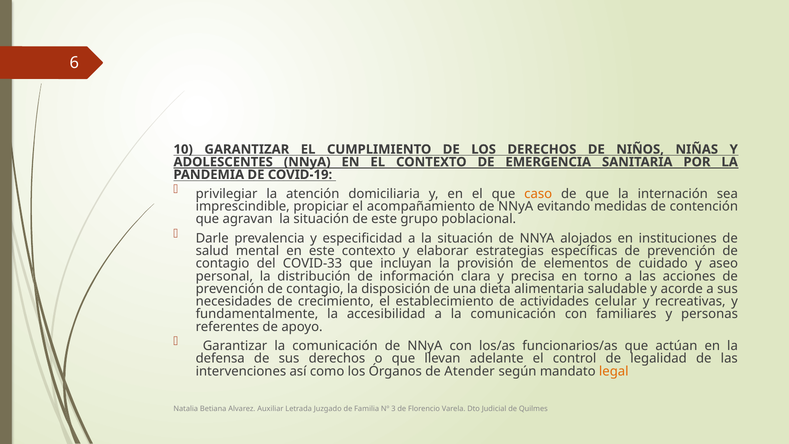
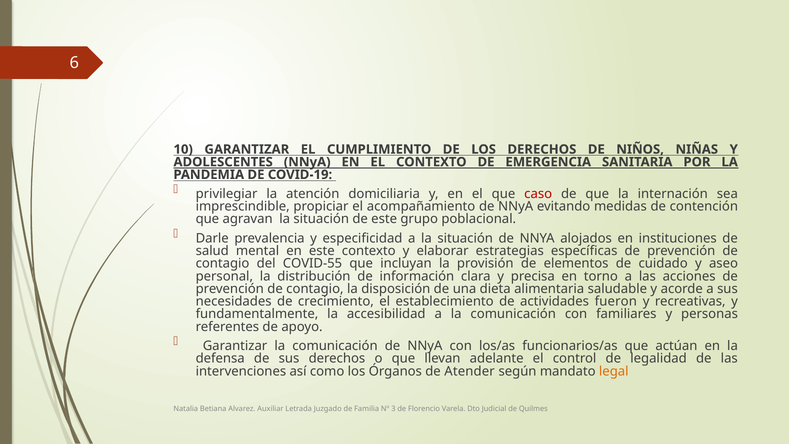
caso colour: orange -> red
COVID-33: COVID-33 -> COVID-55
celular: celular -> fueron
